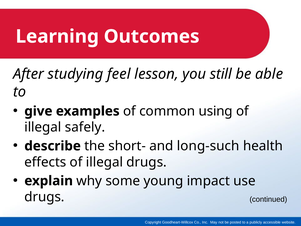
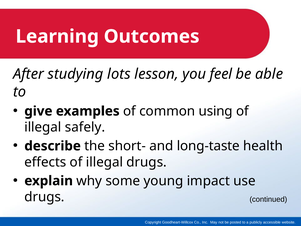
feel: feel -> lots
still: still -> feel
long-such: long-such -> long-taste
